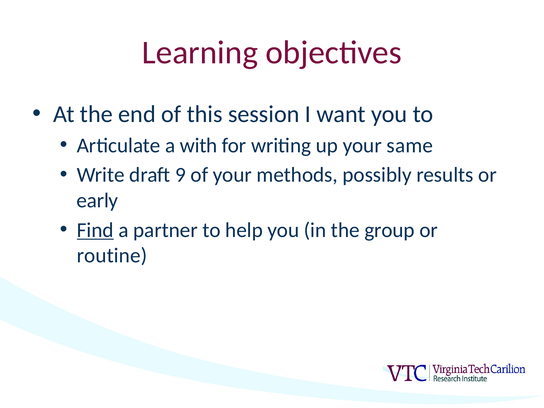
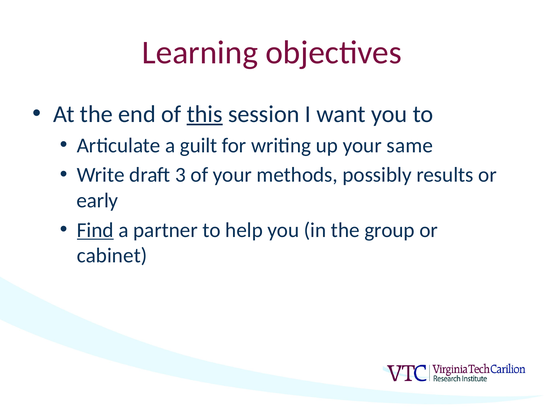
this underline: none -> present
with: with -> guilt
9: 9 -> 3
routine: routine -> cabinet
